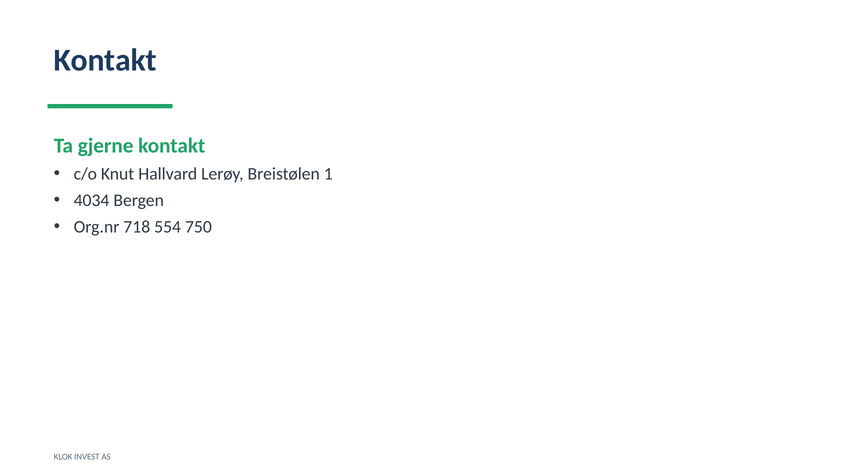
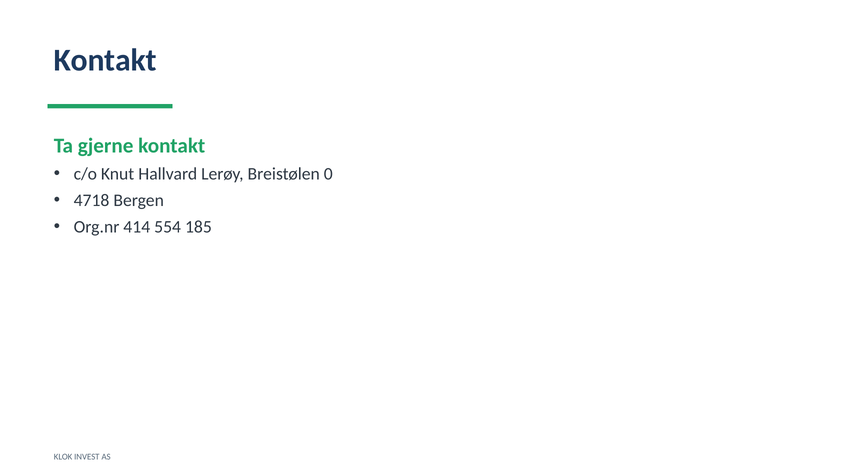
1: 1 -> 0
4034: 4034 -> 4718
718: 718 -> 414
750: 750 -> 185
